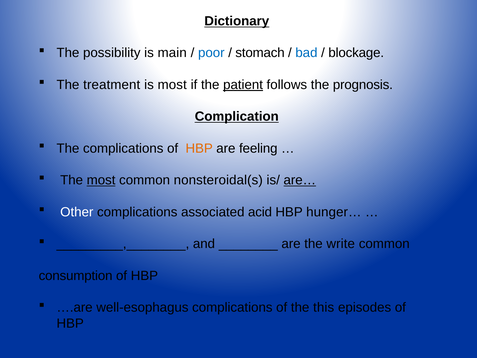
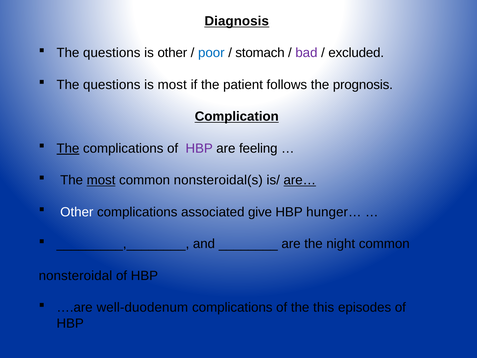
Dictionary: Dictionary -> Diagnosis
possibility at (112, 53): possibility -> questions
is main: main -> other
bad colour: blue -> purple
blockage: blockage -> excluded
treatment at (112, 85): treatment -> questions
patient underline: present -> none
The at (68, 148) underline: none -> present
HBP at (199, 148) colour: orange -> purple
acid: acid -> give
write: write -> night
consumption: consumption -> nonsteroidal
well-esophagus: well-esophagus -> well-duodenum
